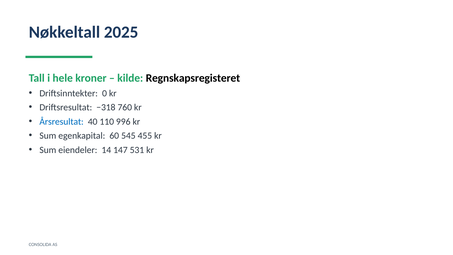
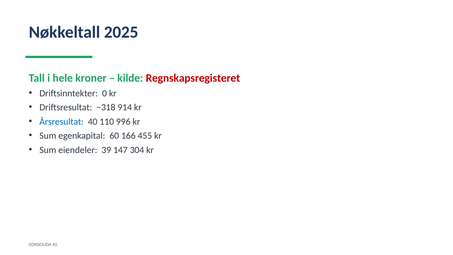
Regnskapsregisteret colour: black -> red
760: 760 -> 914
545: 545 -> 166
14: 14 -> 39
531: 531 -> 304
